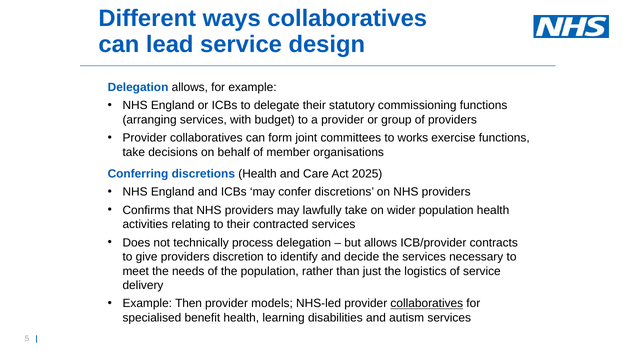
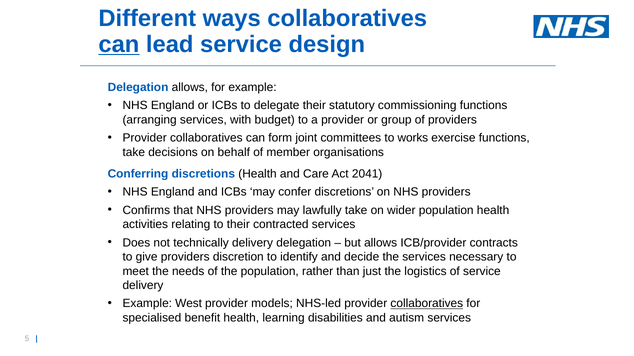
can at (119, 44) underline: none -> present
2025: 2025 -> 2041
technically process: process -> delivery
Then: Then -> West
